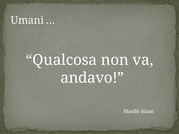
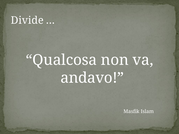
Umani: Umani -> Divide
